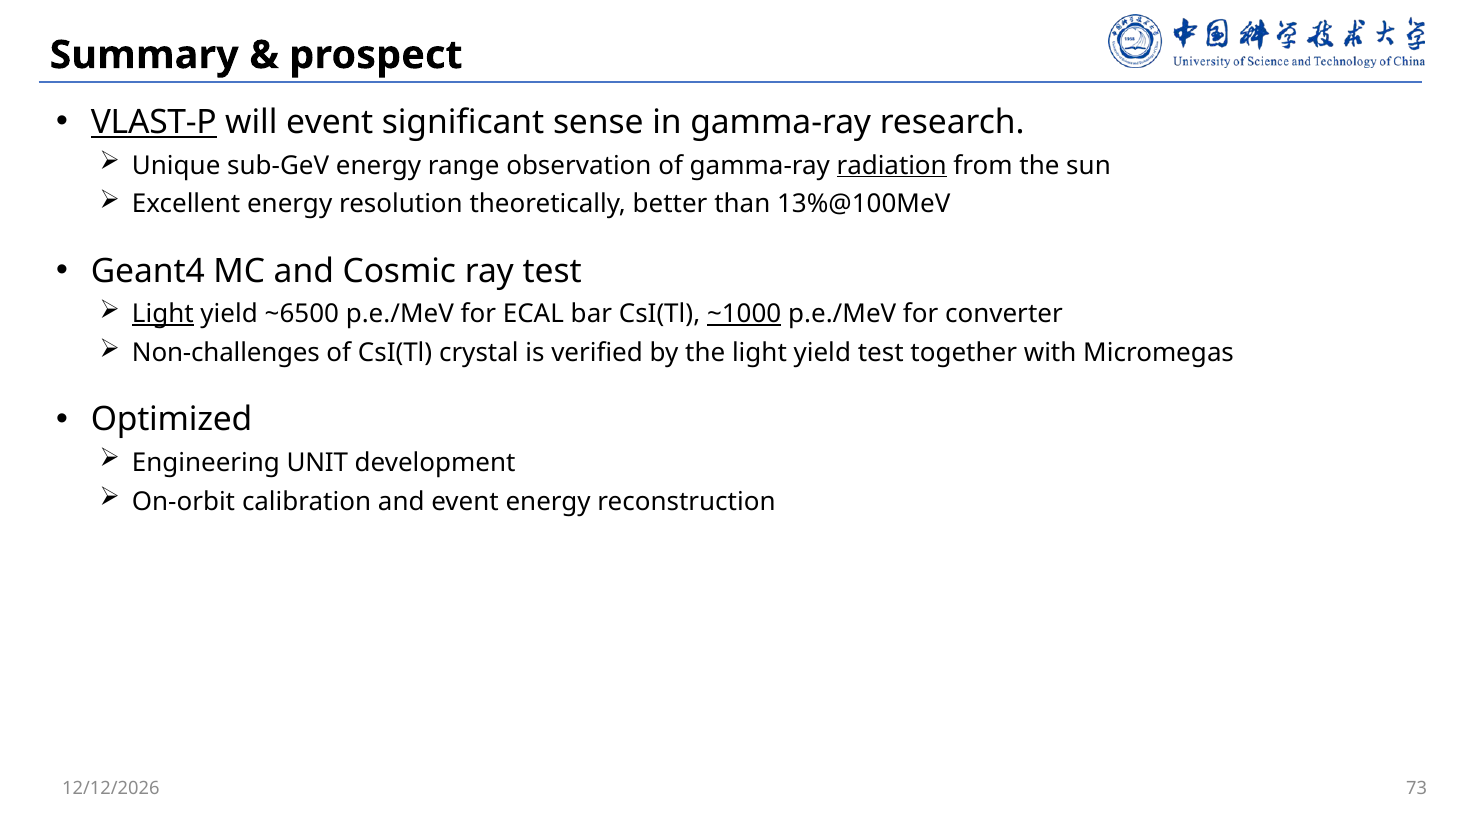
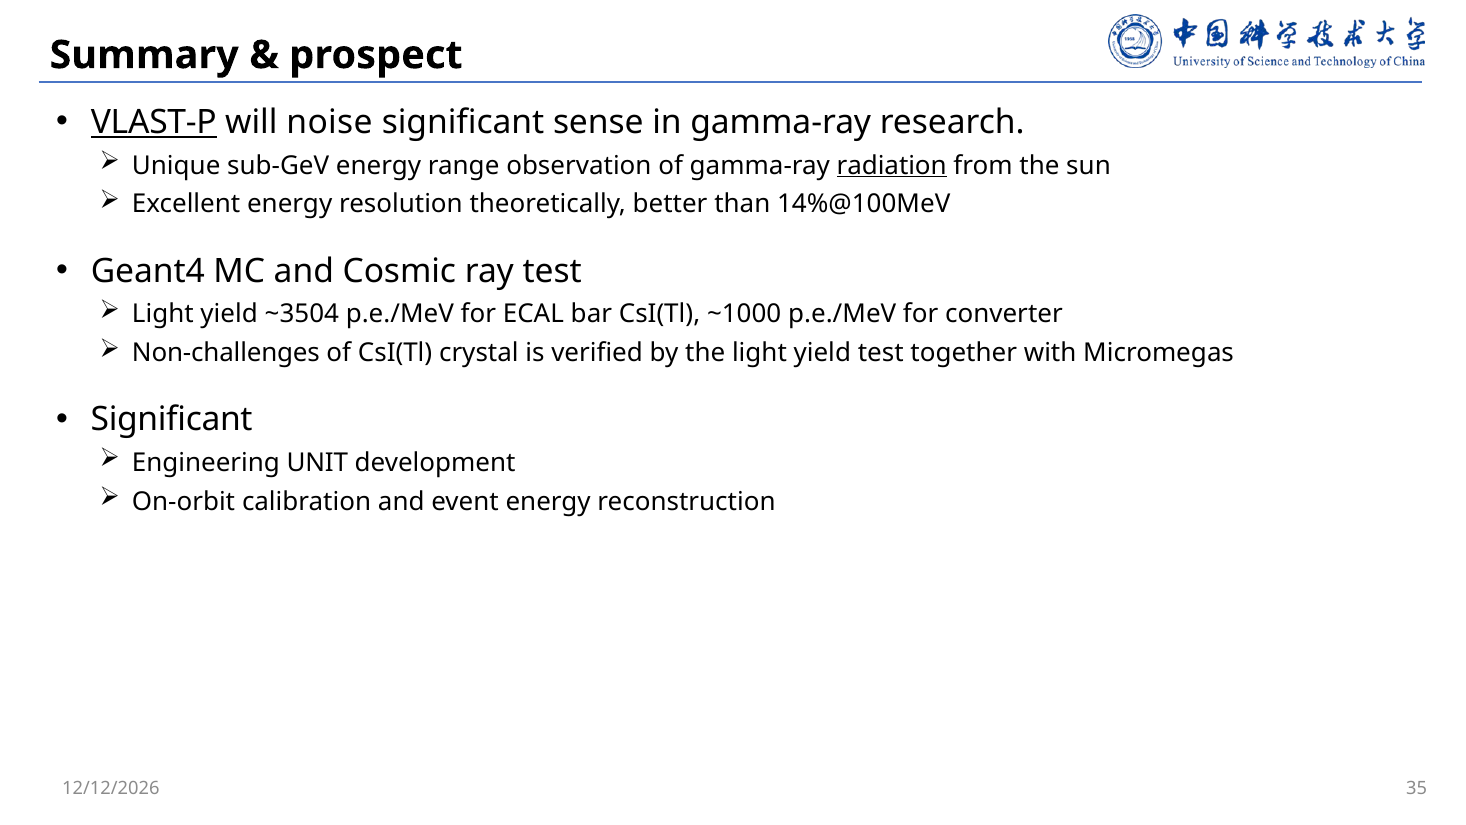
will event: event -> noise
13%@100MeV: 13%@100MeV -> 14%@100MeV
Light at (163, 314) underline: present -> none
~6500: ~6500 -> ~3504
~1000 underline: present -> none
Optimized at (172, 420): Optimized -> Significant
73: 73 -> 35
